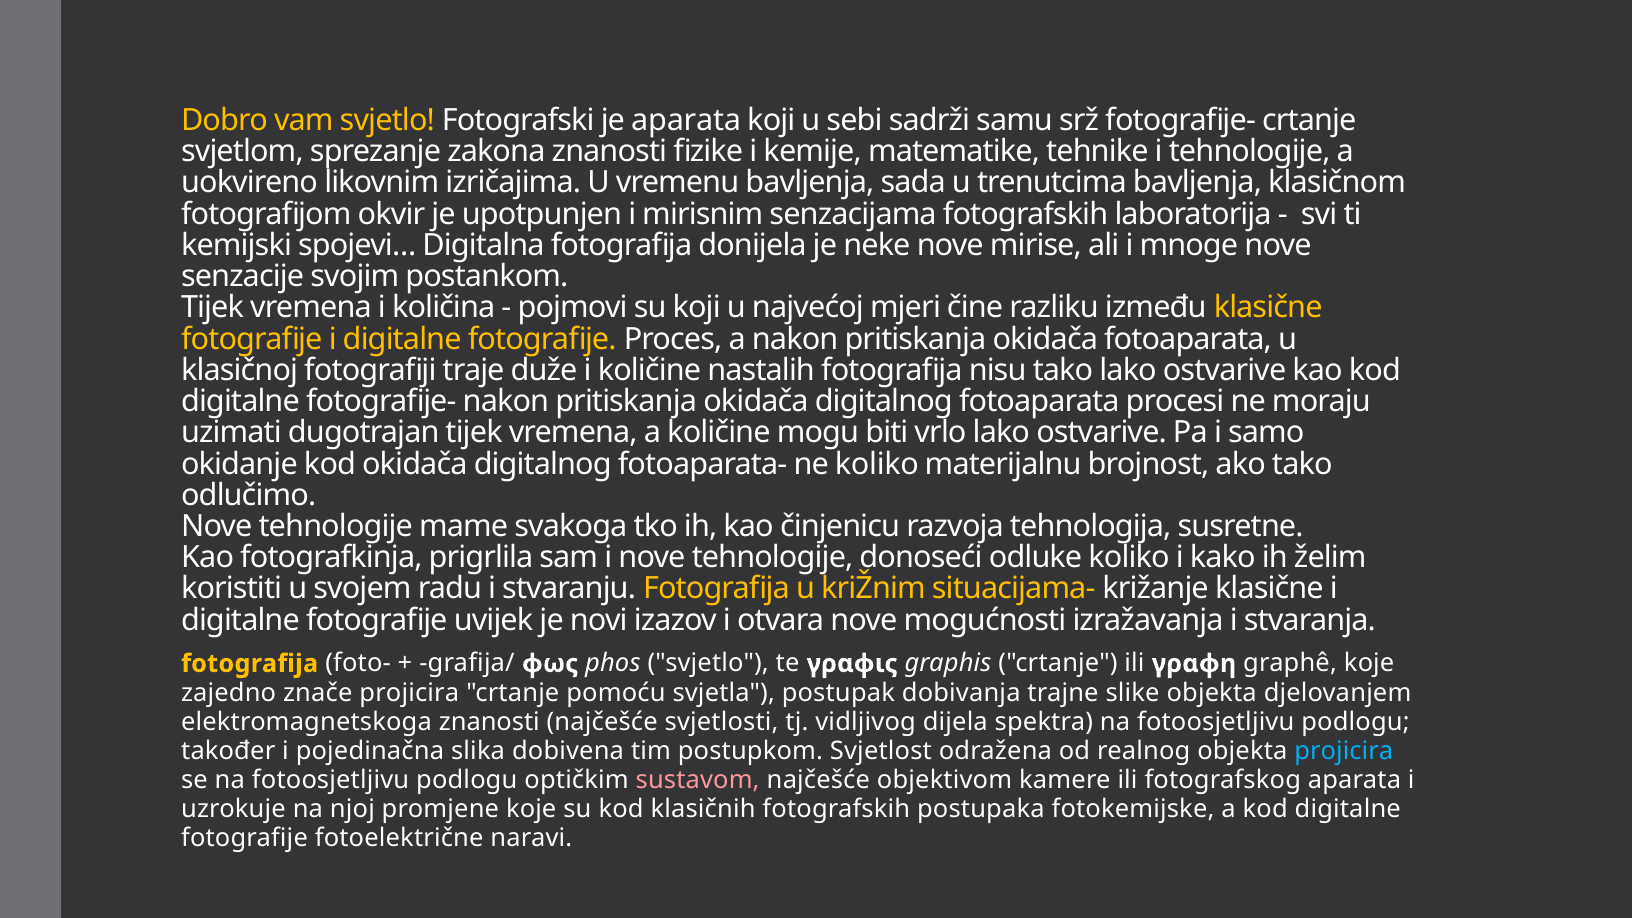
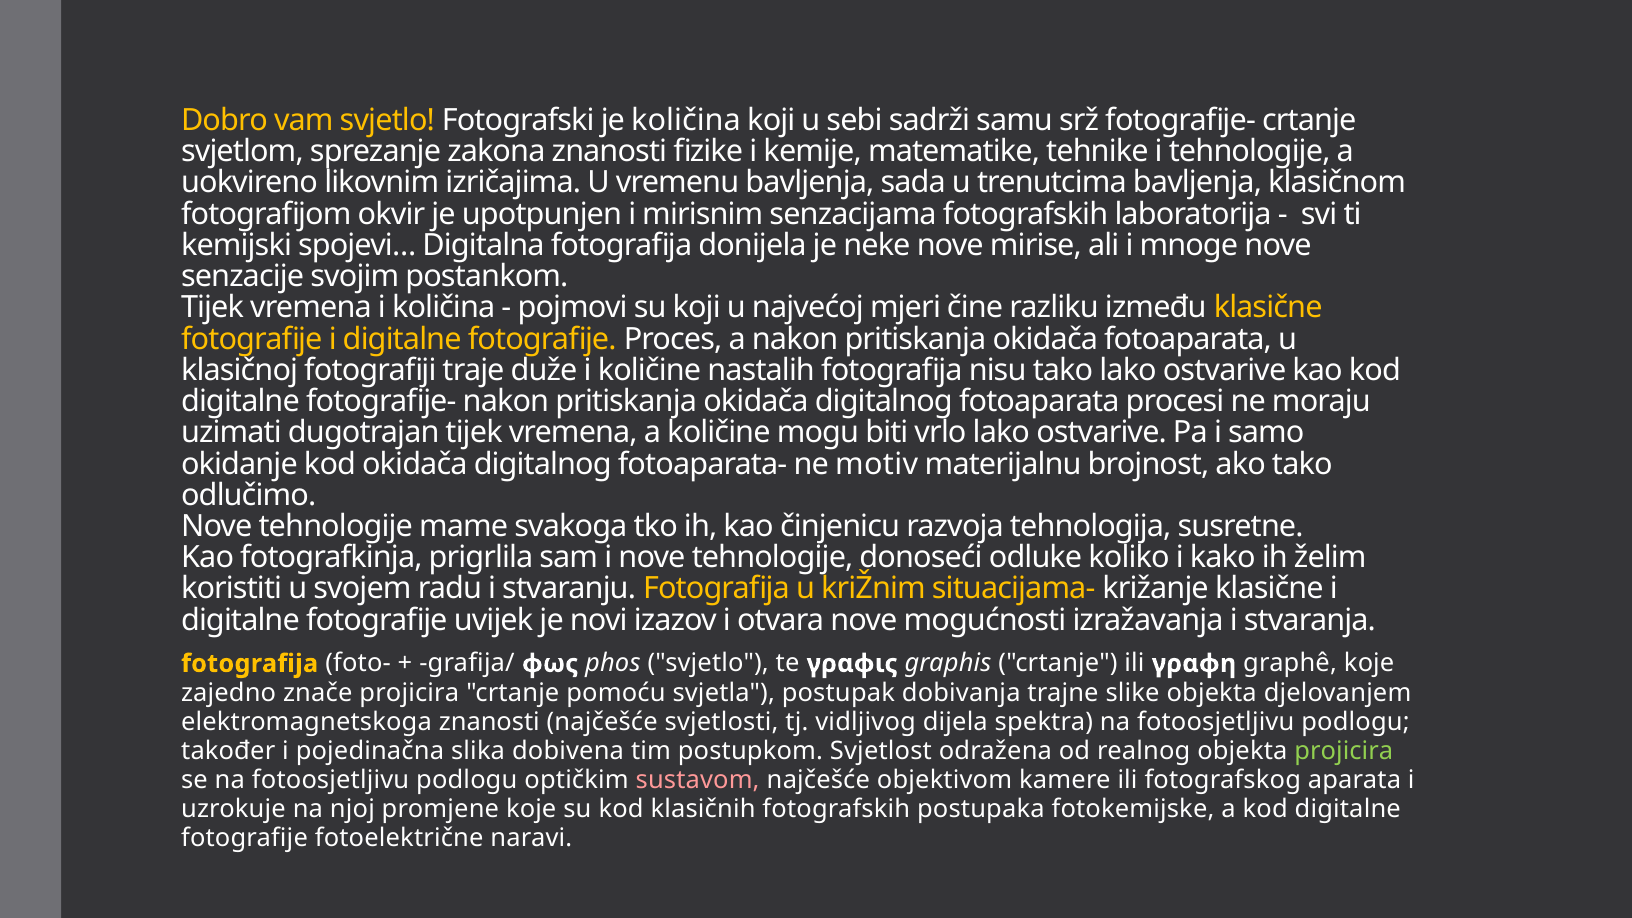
je aparata: aparata -> količina
ne koliko: koliko -> motiv
projicira at (1344, 751) colour: light blue -> light green
